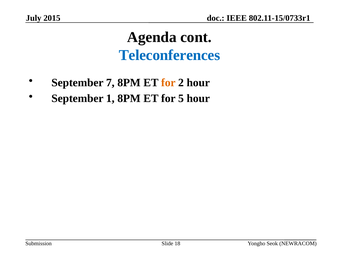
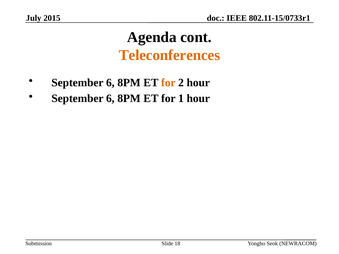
Teleconferences colour: blue -> orange
7 at (110, 83): 7 -> 6
1 at (110, 99): 1 -> 6
5: 5 -> 1
